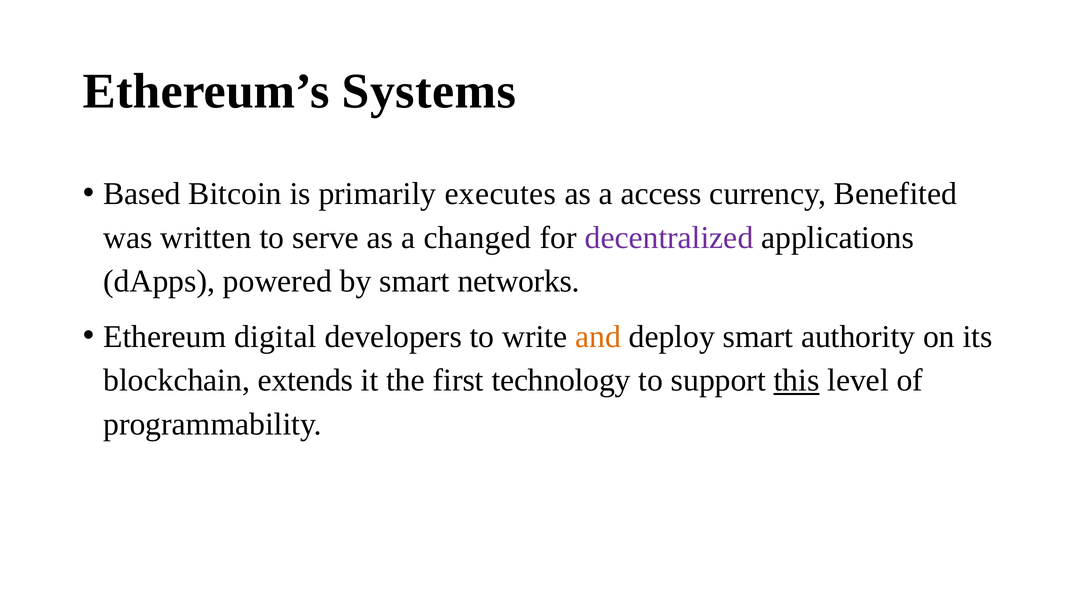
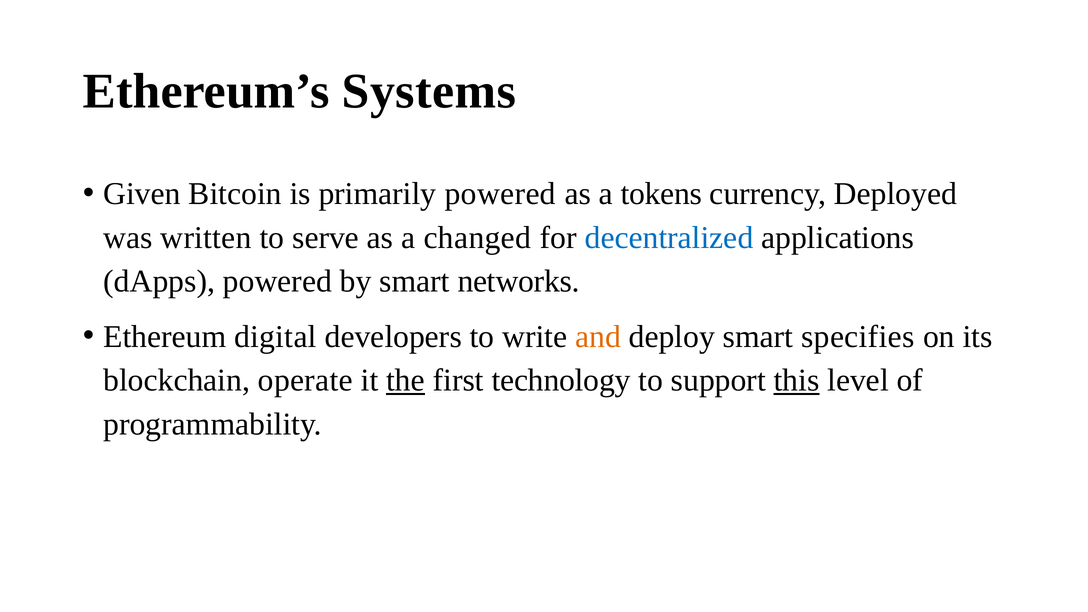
Based: Based -> Given
primarily executes: executes -> powered
access: access -> tokens
Benefited: Benefited -> Deployed
decentralized colour: purple -> blue
authority: authority -> specifies
extends: extends -> operate
the underline: none -> present
